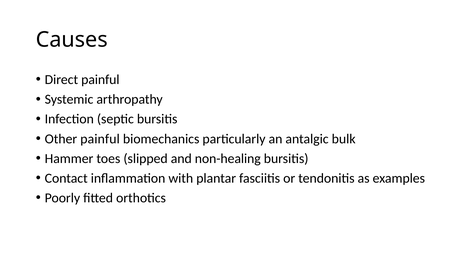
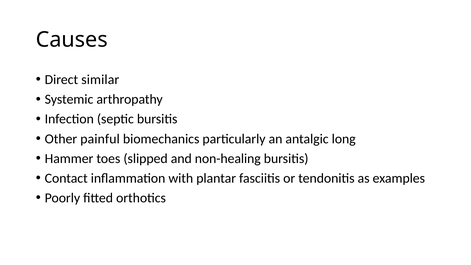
Direct painful: painful -> similar
bulk: bulk -> long
